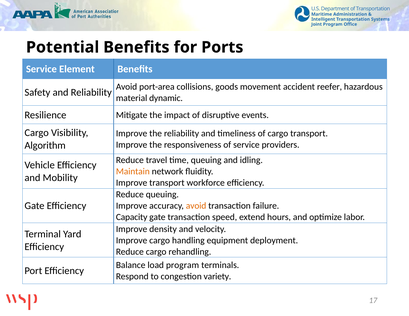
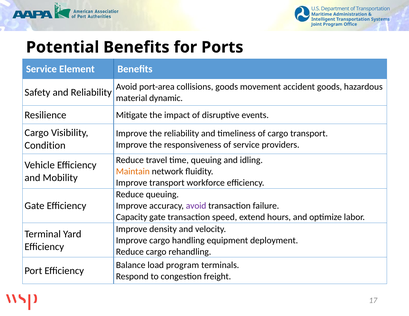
accident reefer: reefer -> goods
Algorithm: Algorithm -> Condition
avoid at (196, 206) colour: orange -> purple
variety: variety -> freight
